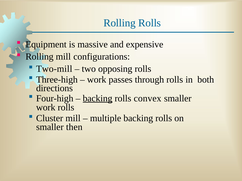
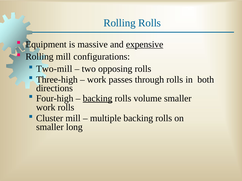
expensive underline: none -> present
convex: convex -> volume
then: then -> long
